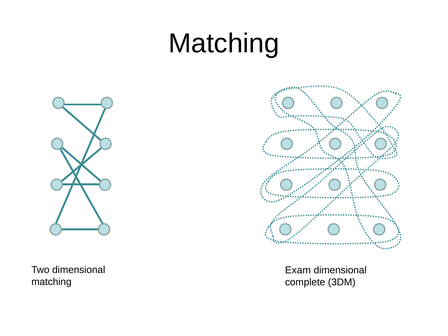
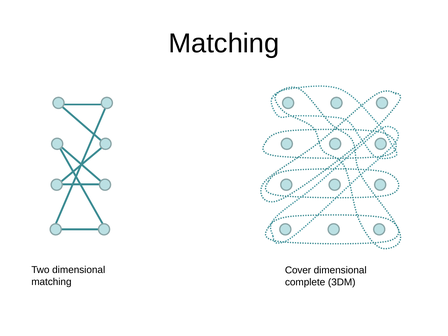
Exam: Exam -> Cover
